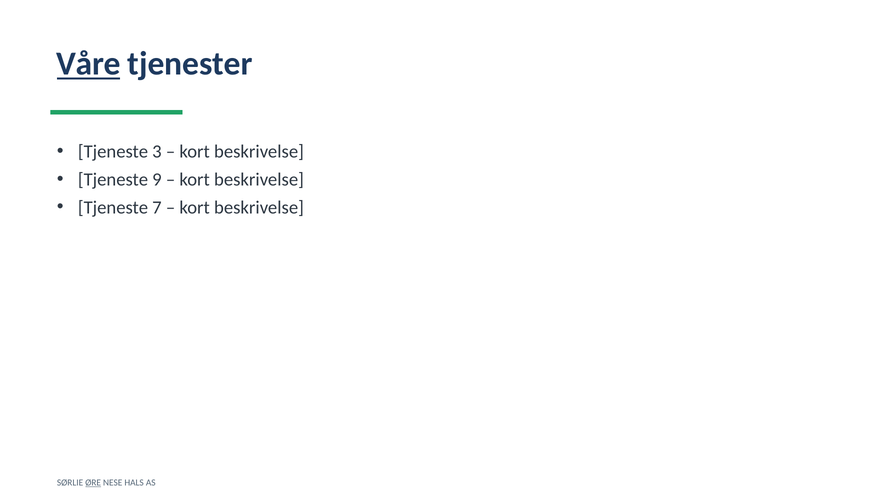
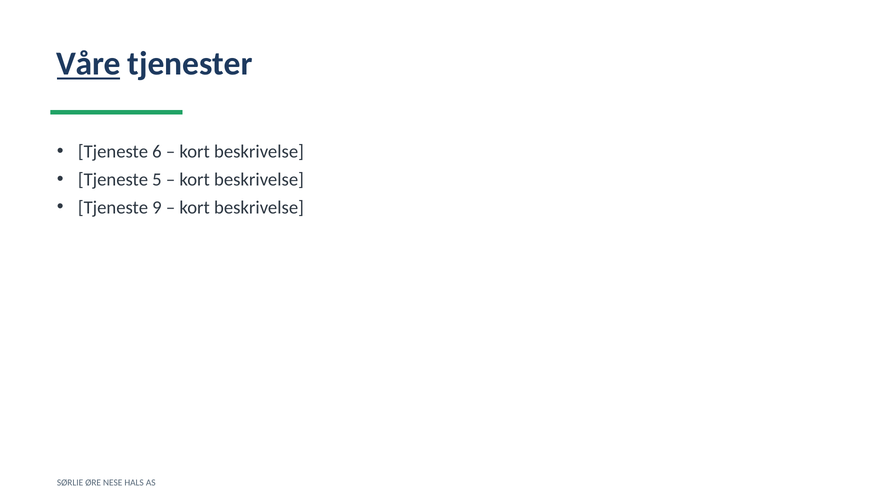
3: 3 -> 6
9: 9 -> 5
7: 7 -> 9
ØRE underline: present -> none
